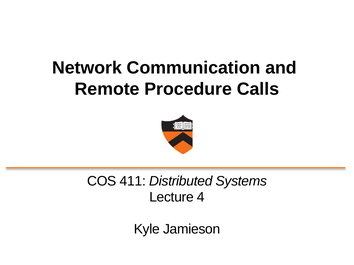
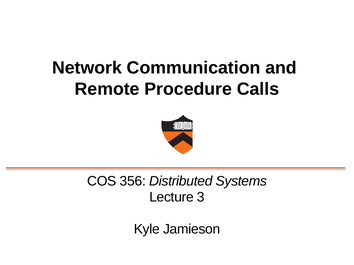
411: 411 -> 356
4: 4 -> 3
